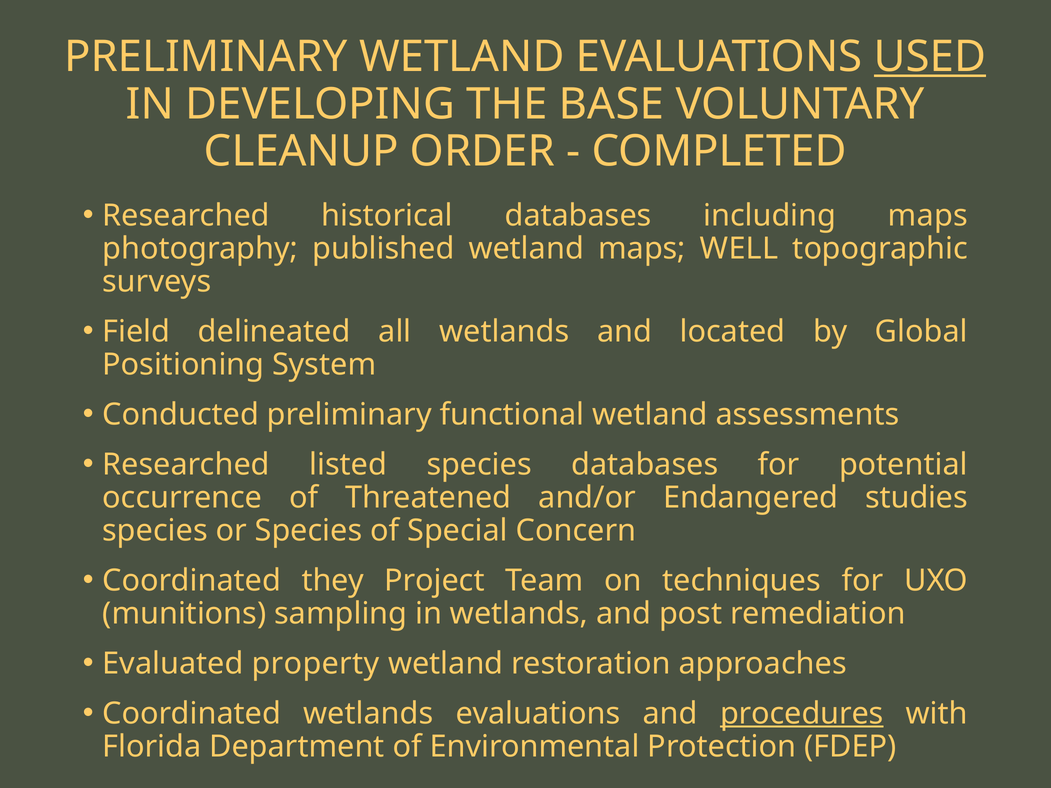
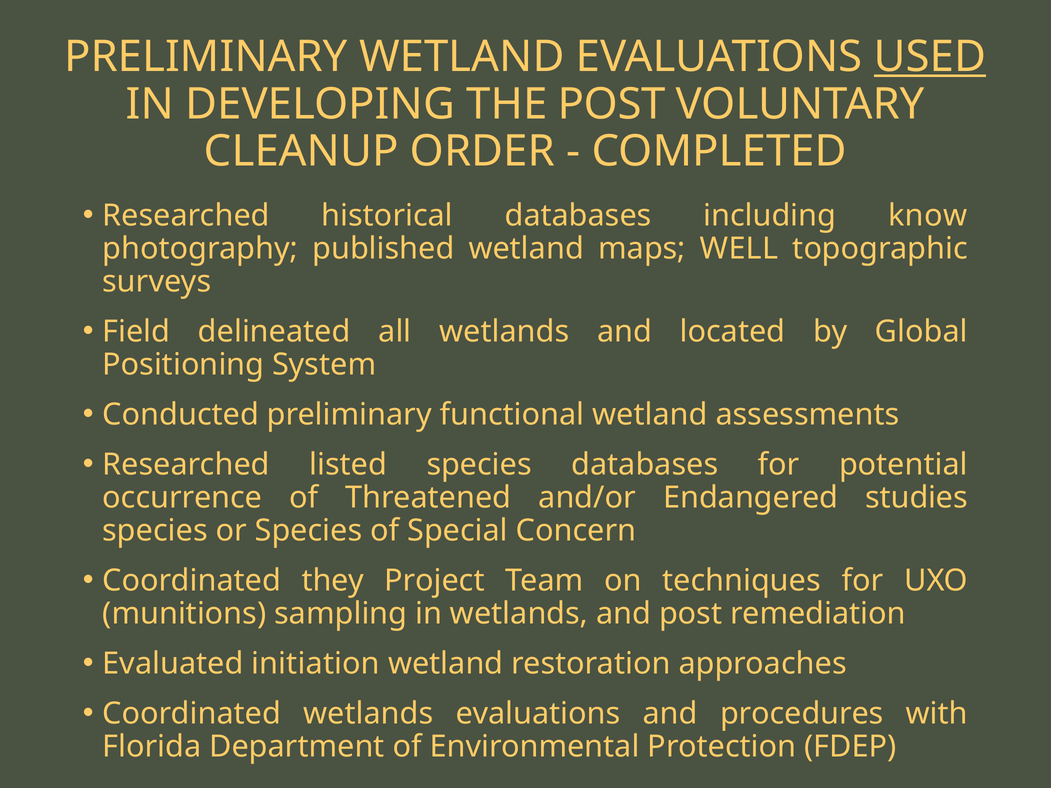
THE BASE: BASE -> POST
including maps: maps -> know
property: property -> initiation
procedures underline: present -> none
